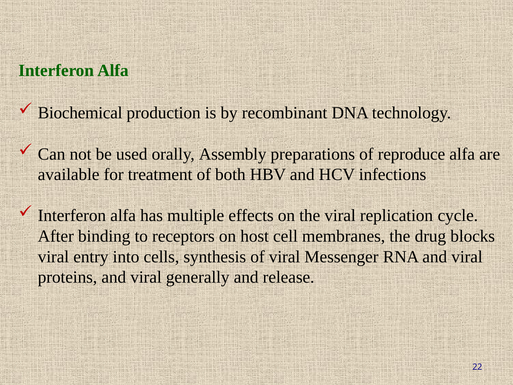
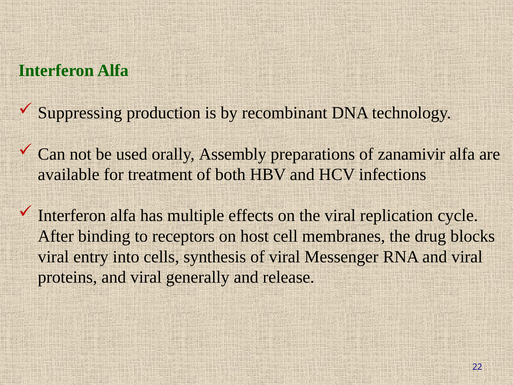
Biochemical: Biochemical -> Suppressing
reproduce: reproduce -> zanamivir
